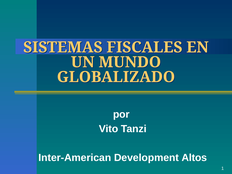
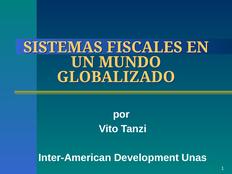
Altos: Altos -> Unas
